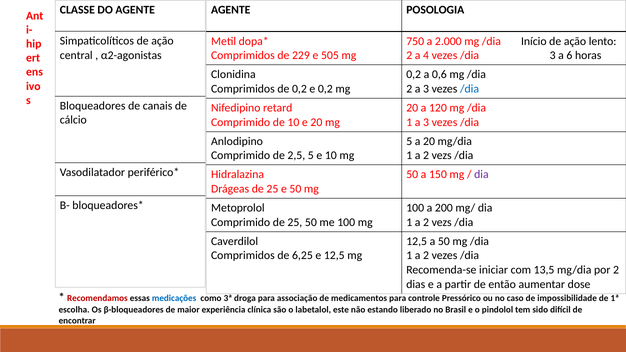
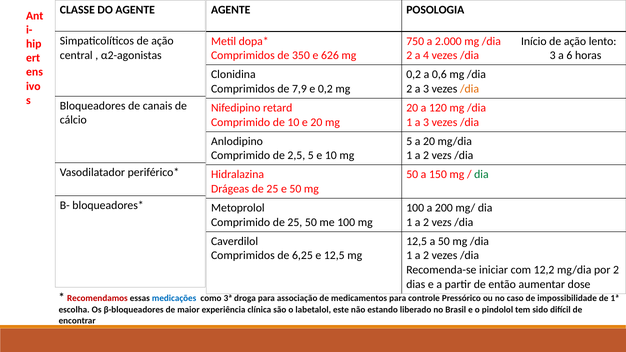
229: 229 -> 350
505: 505 -> 626
de 0,2: 0,2 -> 7,9
/dia at (470, 89) colour: blue -> orange
dia at (481, 175) colour: purple -> green
13,5: 13,5 -> 12,2
